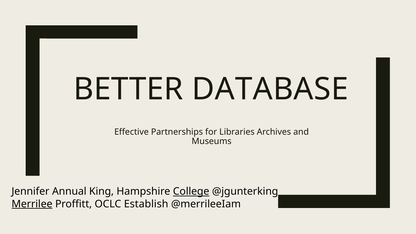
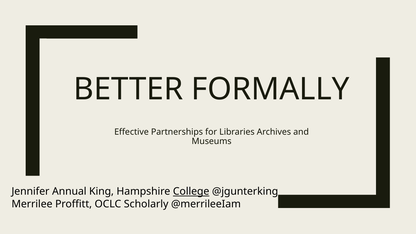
DATABASE: DATABASE -> FORMALLY
Merrilee underline: present -> none
Establish: Establish -> Scholarly
